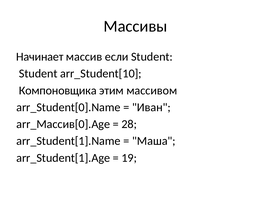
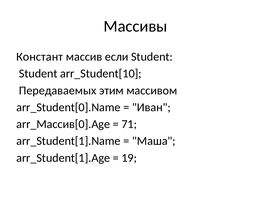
Начинает: Начинает -> Констант
Компоновщика: Компоновщика -> Передаваемых
28: 28 -> 71
